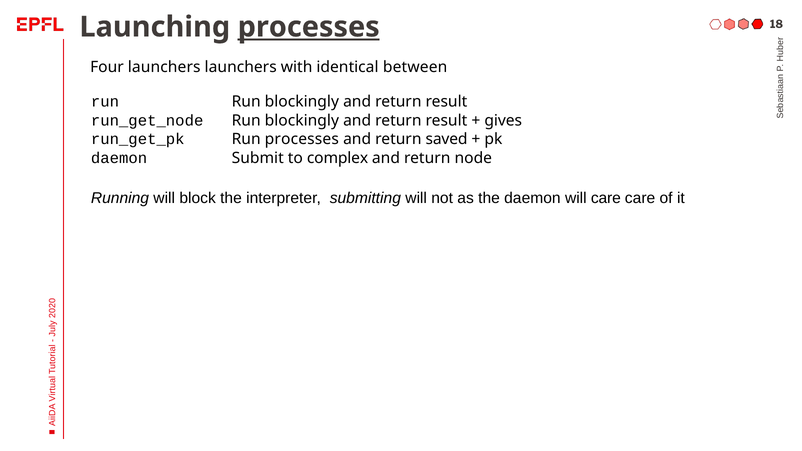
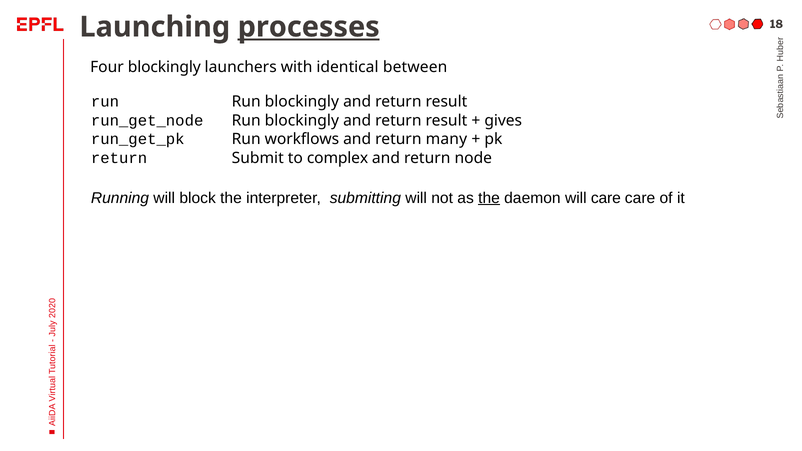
Four launchers: launchers -> blockingly
Run processes: processes -> workflows
saved: saved -> many
daemon at (119, 158): daemon -> return
the at (489, 198) underline: none -> present
